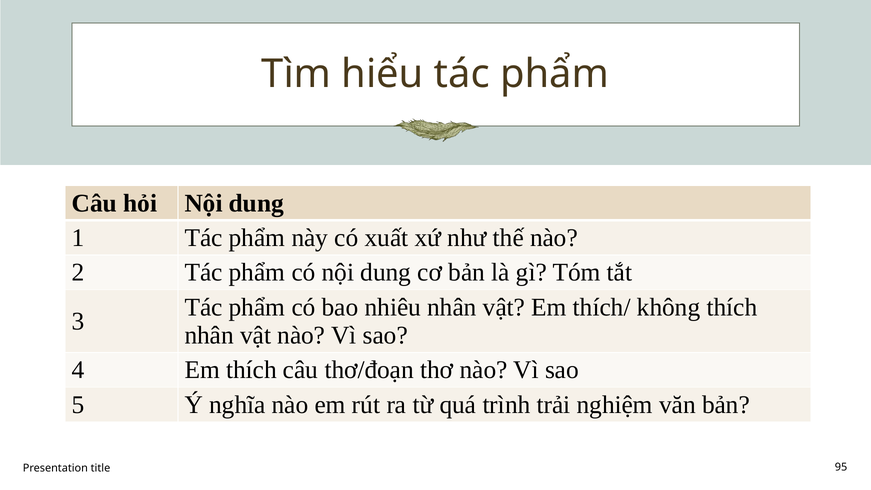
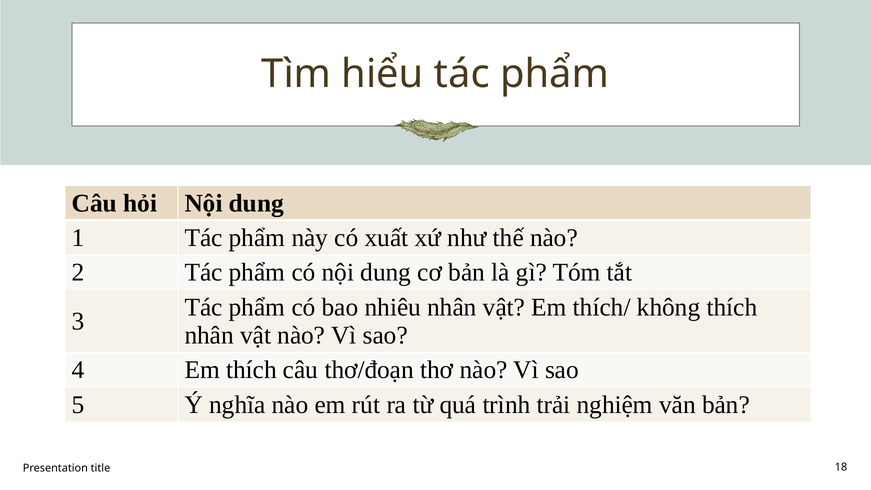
95: 95 -> 18
